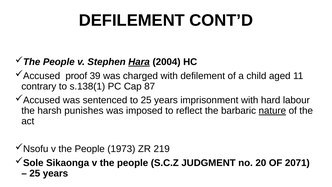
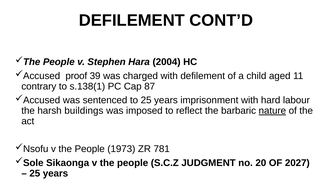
Hara underline: present -> none
punishes: punishes -> buildings
219: 219 -> 781
2071: 2071 -> 2027
